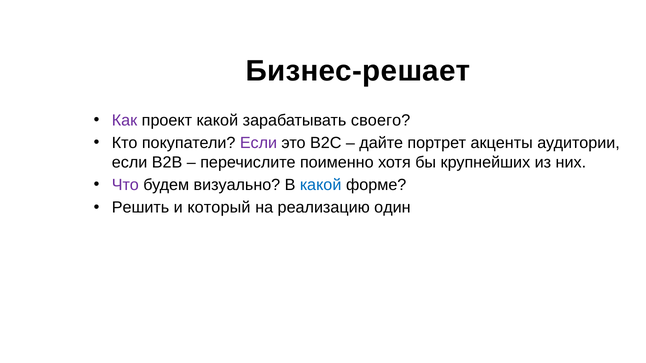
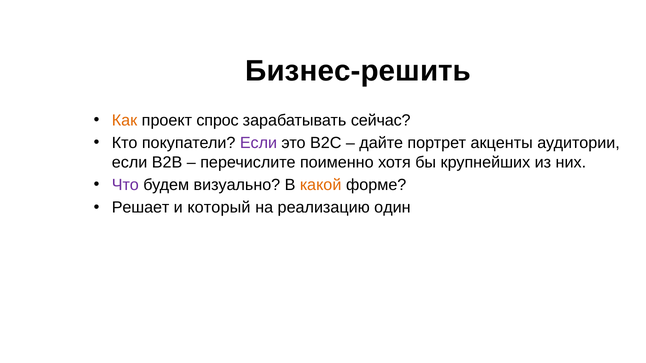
Бизнес-решает: Бизнес-решает -> Бизнес-решить
Как colour: purple -> orange
проект какой: какой -> спрос
своего: своего -> сейчас
какой at (321, 185) colour: blue -> orange
Решить: Решить -> Решает
